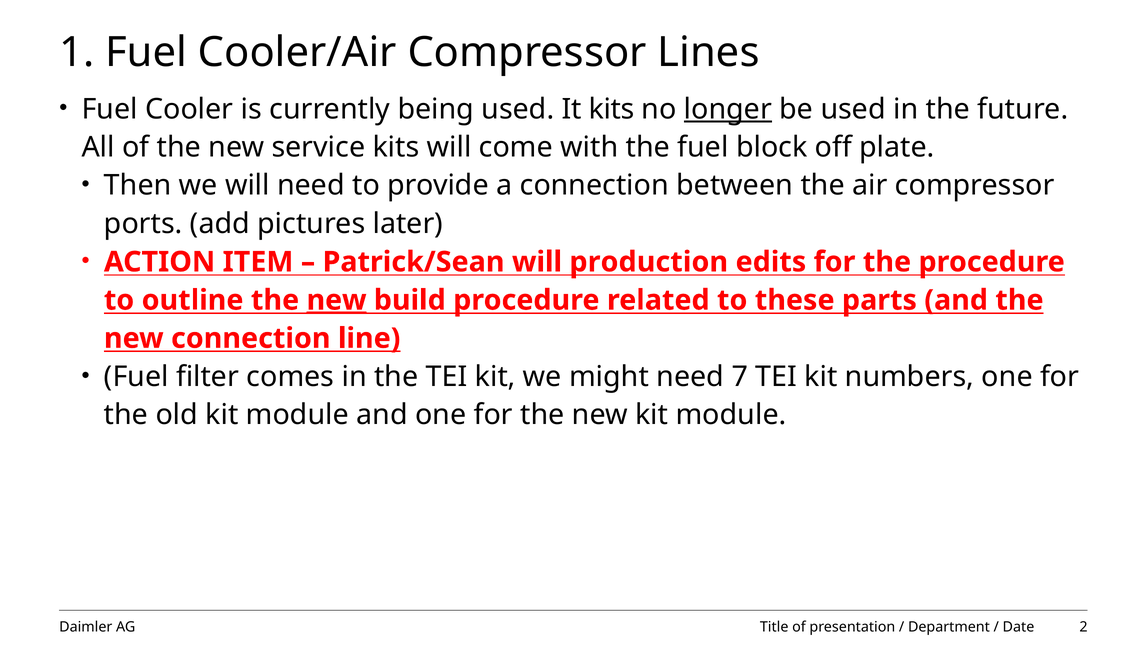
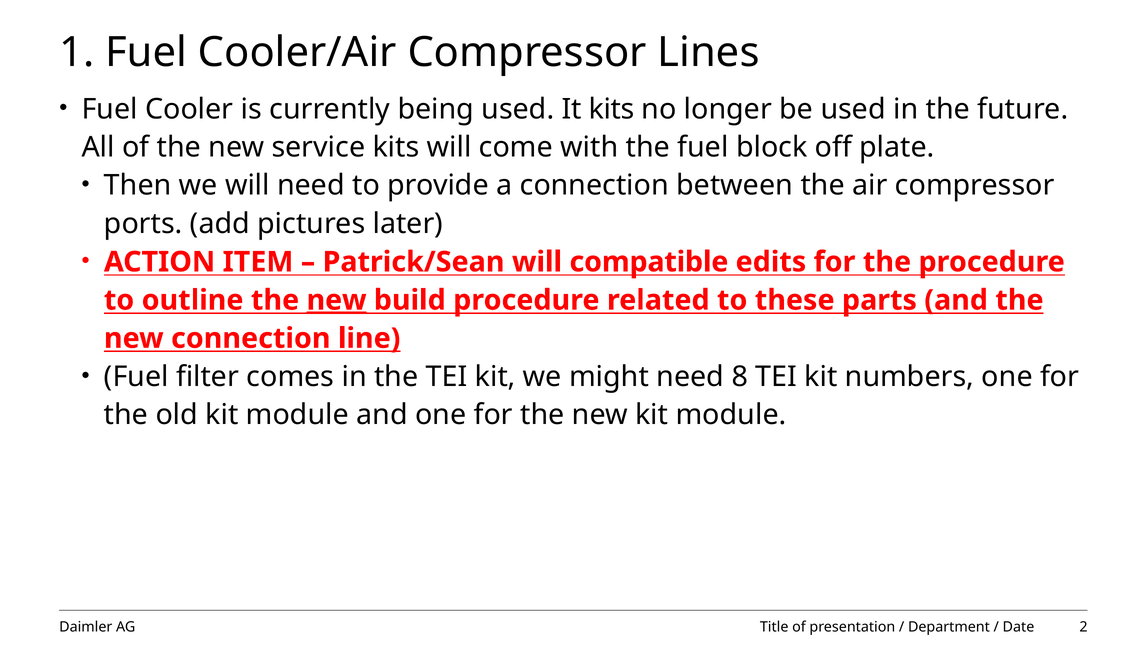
longer underline: present -> none
production: production -> compatible
7: 7 -> 8
